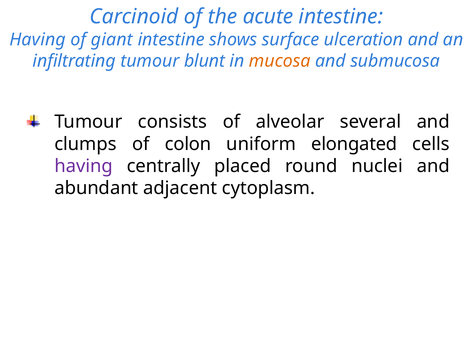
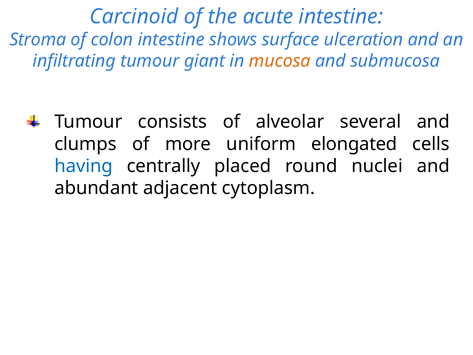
Having at (38, 39): Having -> Stroma
giant: giant -> colon
blunt: blunt -> giant
colon: colon -> more
having at (84, 166) colour: purple -> blue
